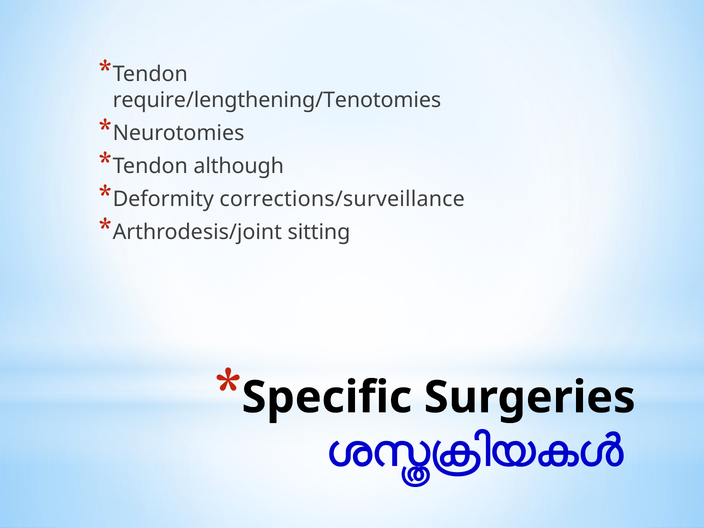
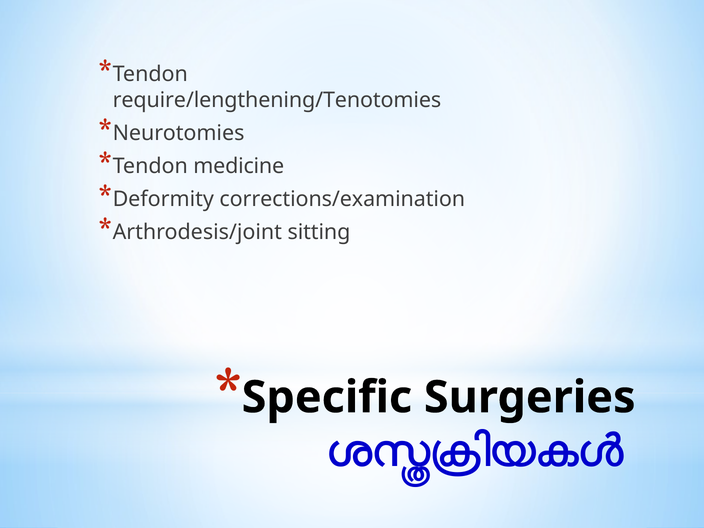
although: although -> medicine
corrections/surveillance: corrections/surveillance -> corrections/examination
